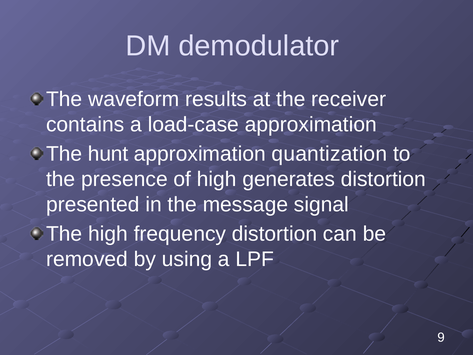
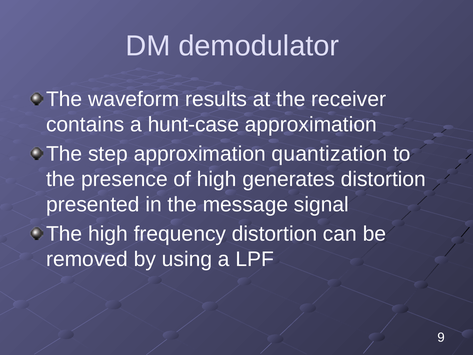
load-case: load-case -> hunt-case
hunt: hunt -> step
